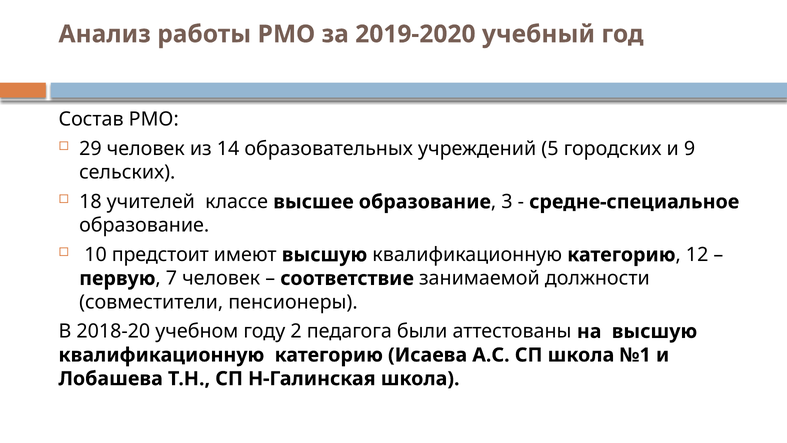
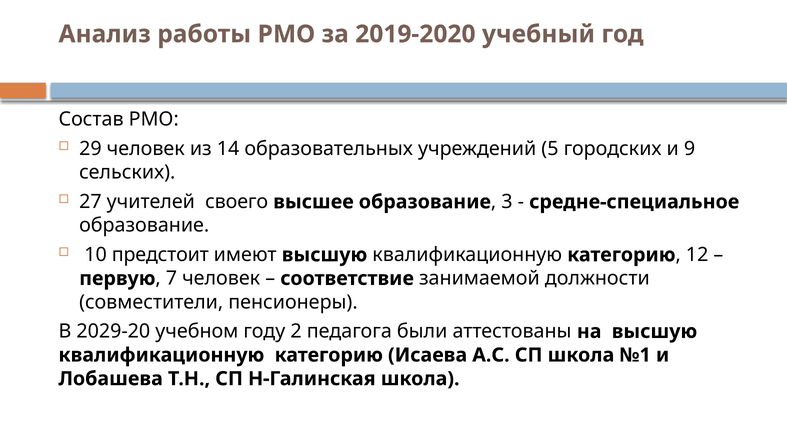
18: 18 -> 27
классе: классе -> своего
2018-20: 2018-20 -> 2029-20
